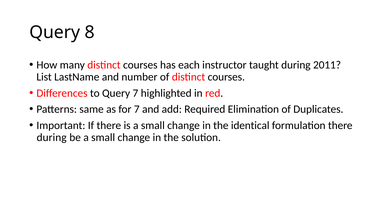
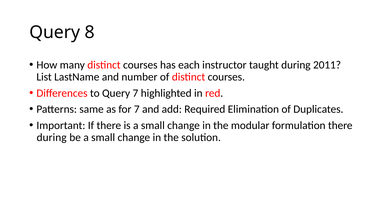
identical: identical -> modular
